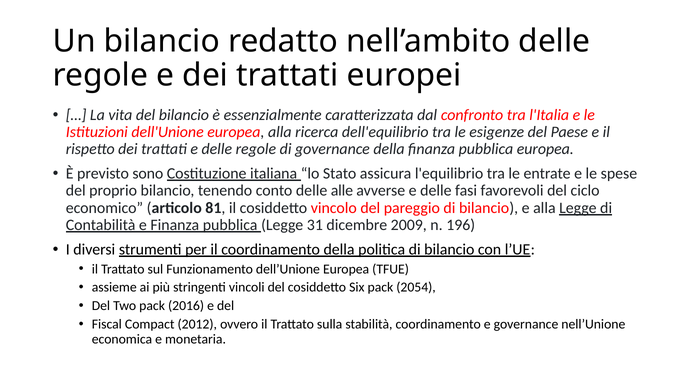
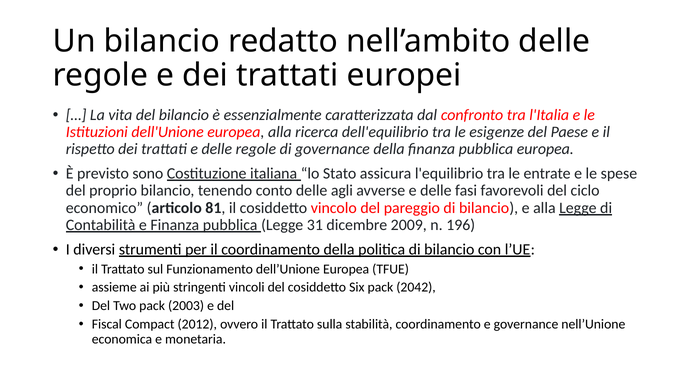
alle: alle -> agli
2054: 2054 -> 2042
2016: 2016 -> 2003
